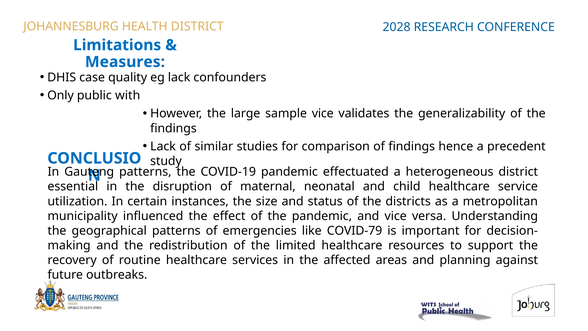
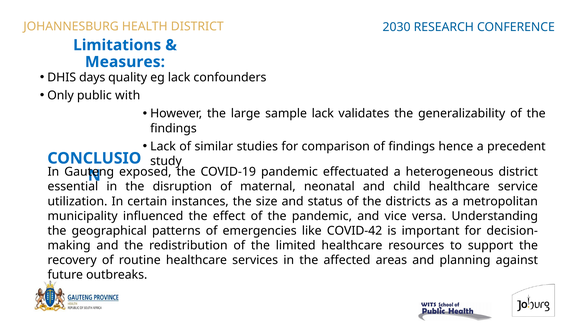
2028: 2028 -> 2030
case: case -> days
sample vice: vice -> lack
patterns at (145, 172): patterns -> exposed
COVID-79: COVID-79 -> COVID-42
